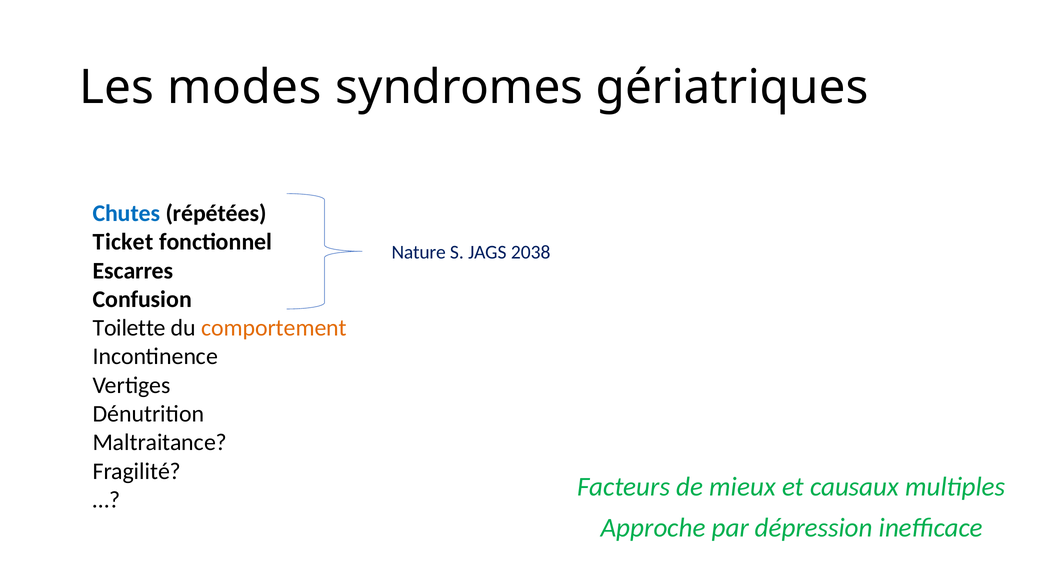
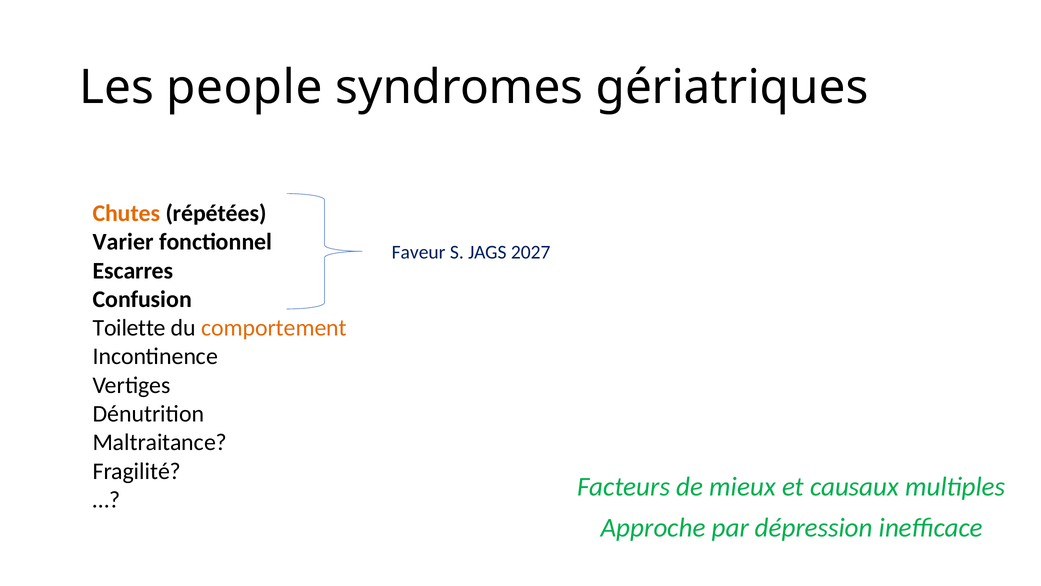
modes: modes -> people
Chutes colour: blue -> orange
Ticket: Ticket -> Varier
Nature: Nature -> Faveur
2038: 2038 -> 2027
